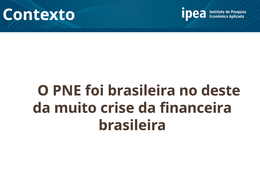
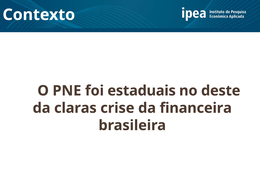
foi brasileira: brasileira -> estaduais
muito: muito -> claras
